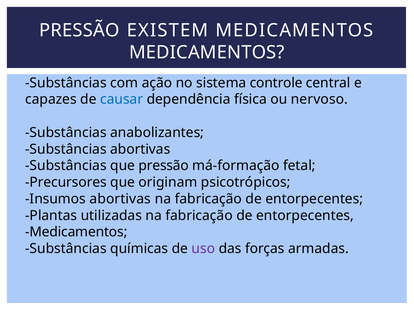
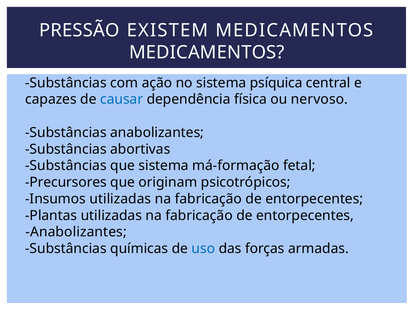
controle: controle -> psíquica
que pressão: pressão -> sistema
Insumos abortivas: abortivas -> utilizadas
Medicamentos at (76, 232): Medicamentos -> Anabolizantes
uso colour: purple -> blue
